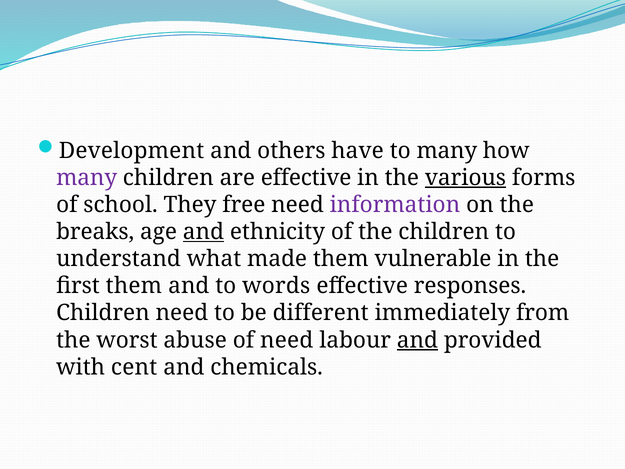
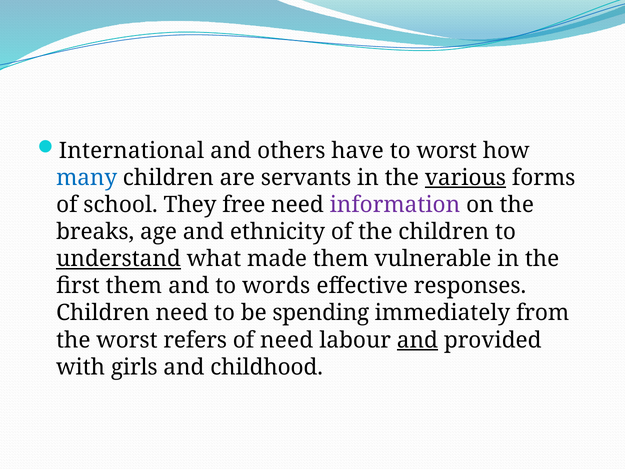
Development: Development -> International
to many: many -> worst
many at (87, 178) colour: purple -> blue
are effective: effective -> servants
and at (203, 232) underline: present -> none
understand underline: none -> present
different: different -> spending
abuse: abuse -> refers
cent: cent -> girls
chemicals: chemicals -> childhood
